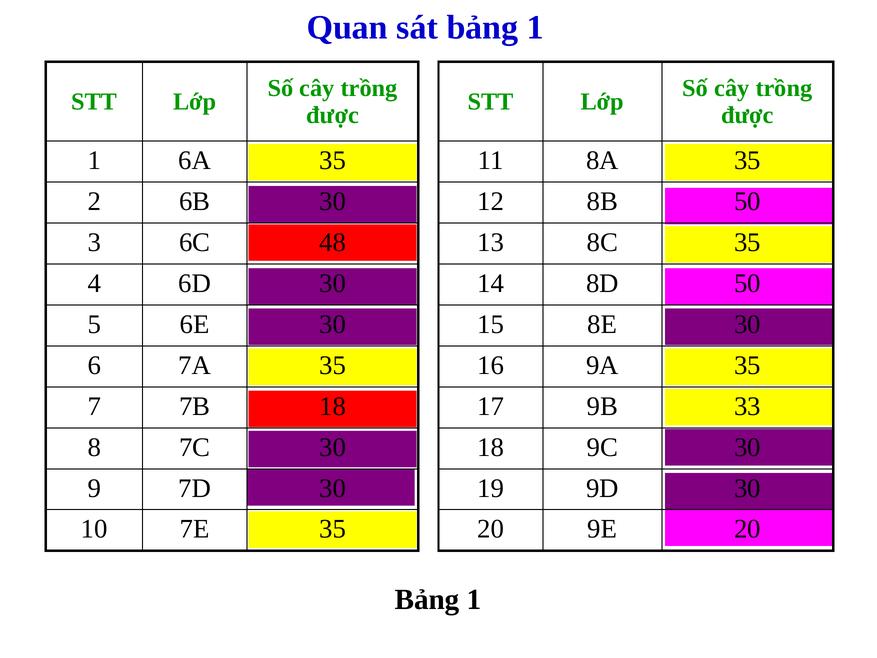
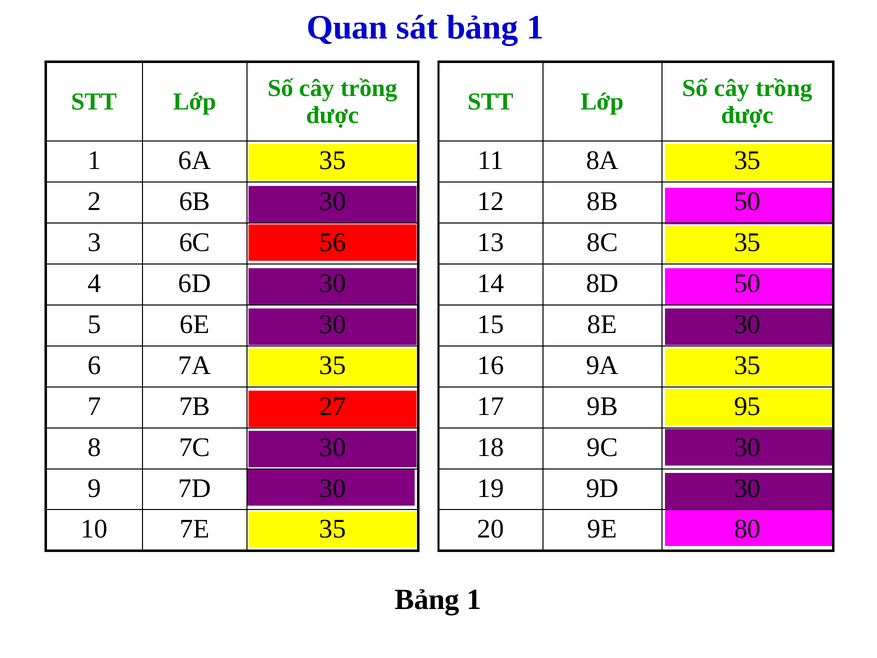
48: 48 -> 56
7B 18: 18 -> 27
33: 33 -> 95
9E 20: 20 -> 80
